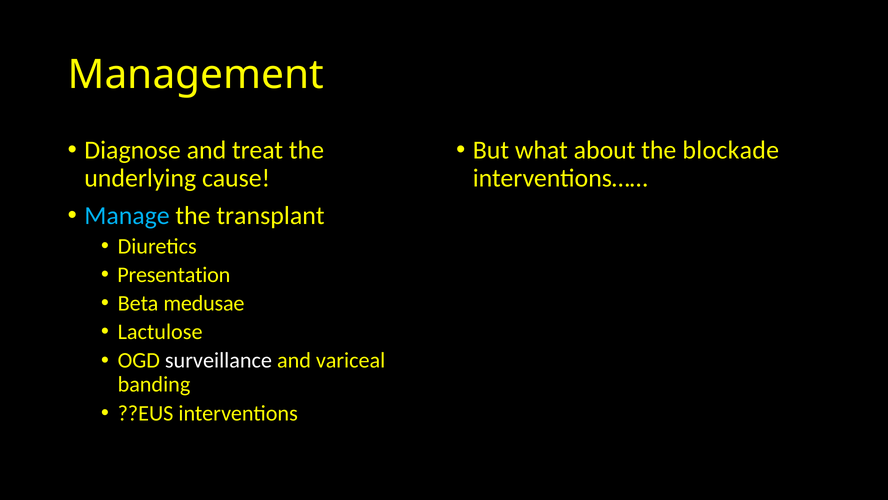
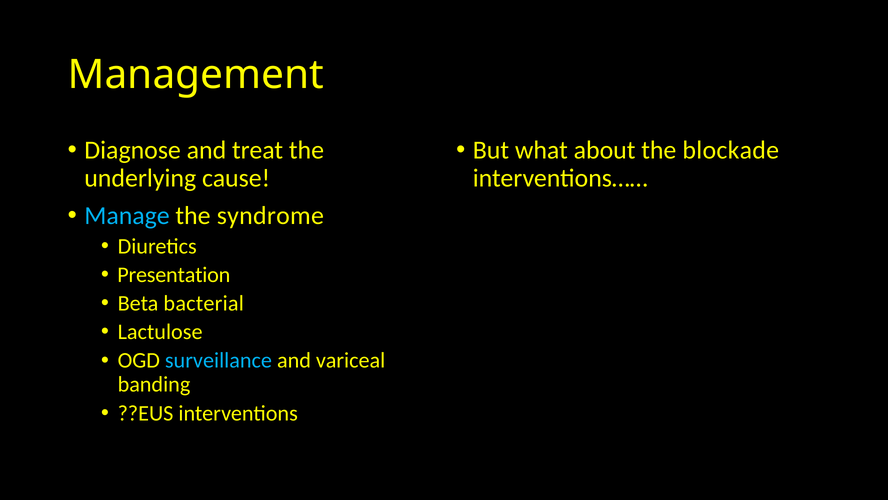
transplant: transplant -> syndrome
medusae: medusae -> bacterial
surveillance colour: white -> light blue
